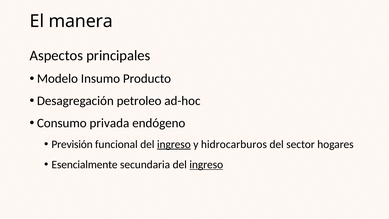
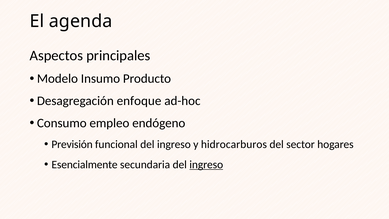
manera: manera -> agenda
petroleo: petroleo -> enfoque
privada: privada -> empleo
ingreso at (174, 144) underline: present -> none
